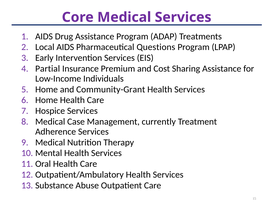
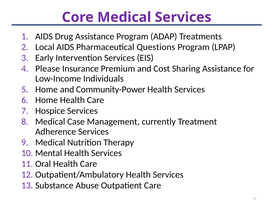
Partial: Partial -> Please
Community-Grant: Community-Grant -> Community-Power
